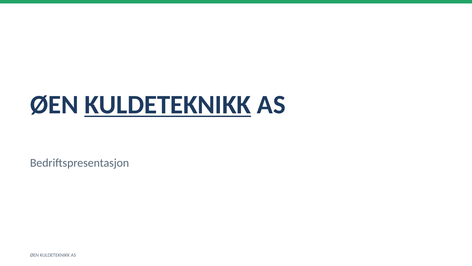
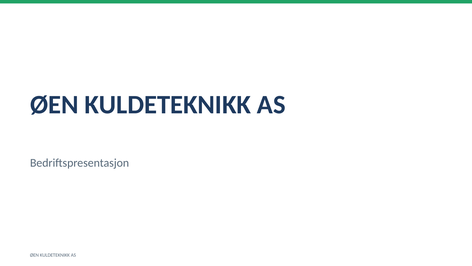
KULDETEKNIKK at (168, 105) underline: present -> none
